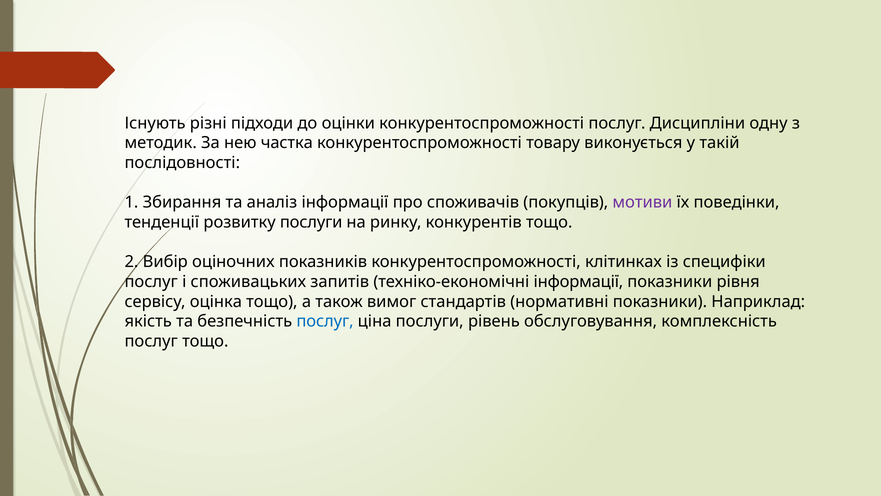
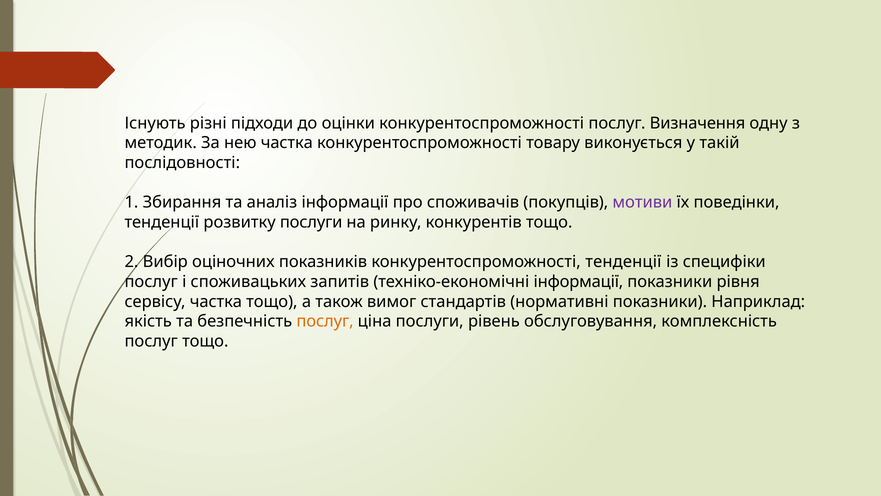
Дисципліни: Дисципліни -> Визначення
конкурентоспроможності клітинках: клітинках -> тенденції
сервісу оцінка: оцінка -> частка
послуг at (325, 321) colour: blue -> orange
